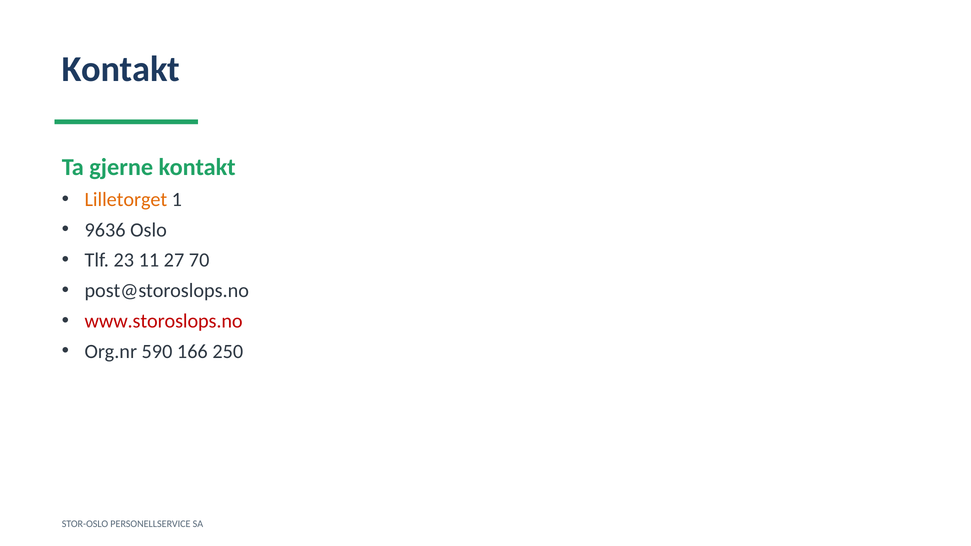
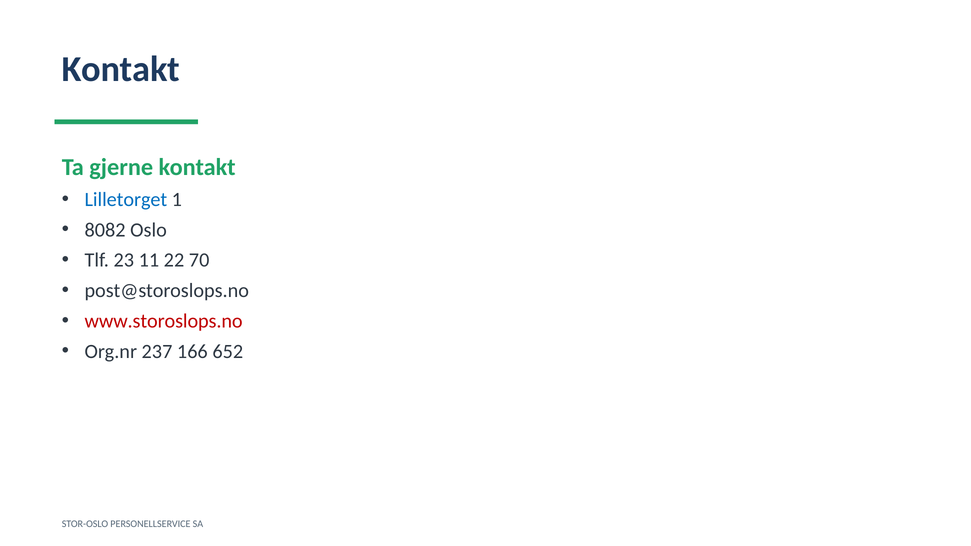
Lilletorget colour: orange -> blue
9636: 9636 -> 8082
27: 27 -> 22
590: 590 -> 237
250: 250 -> 652
